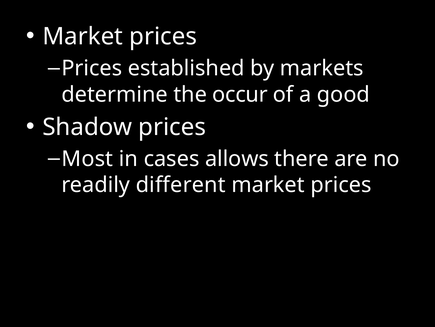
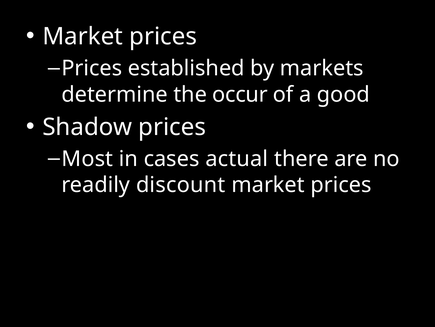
allows: allows -> actual
different: different -> discount
